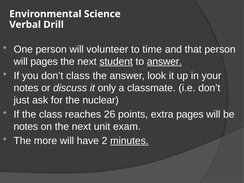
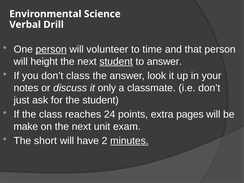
person at (51, 49) underline: none -> present
will pages: pages -> height
answer at (164, 61) underline: present -> none
the nuclear: nuclear -> student
26: 26 -> 24
notes at (26, 127): notes -> make
more: more -> short
